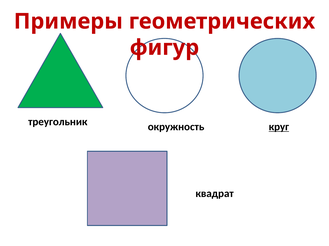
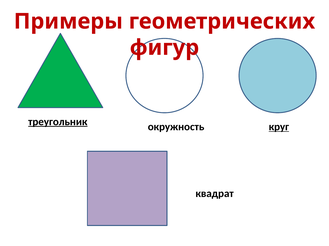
треугольник underline: none -> present
